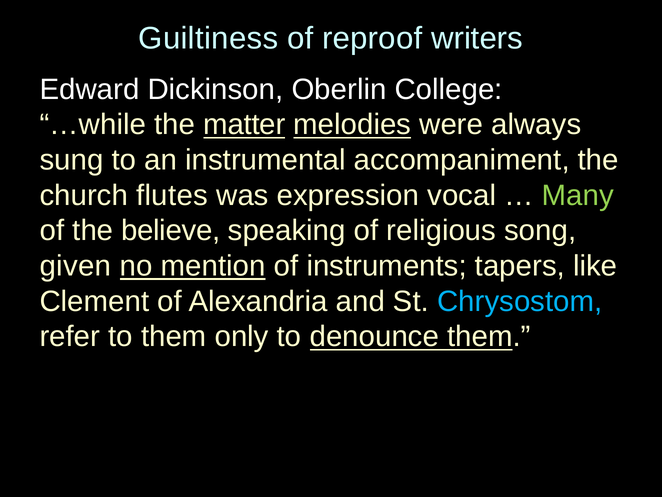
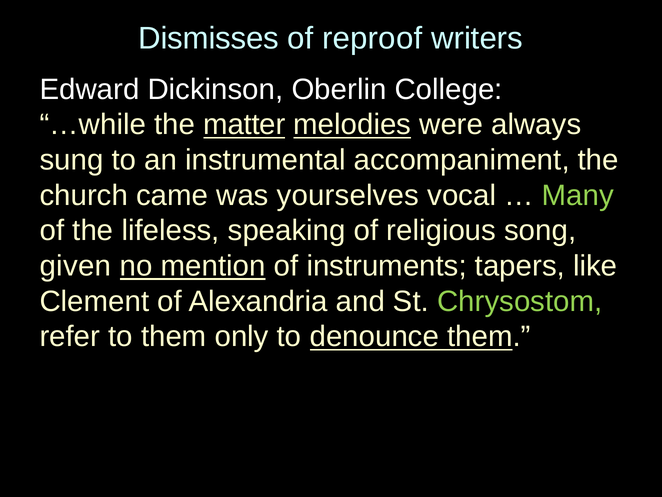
Guiltiness: Guiltiness -> Dismisses
flutes: flutes -> came
expression: expression -> yourselves
believe: believe -> lifeless
Chrysostom colour: light blue -> light green
